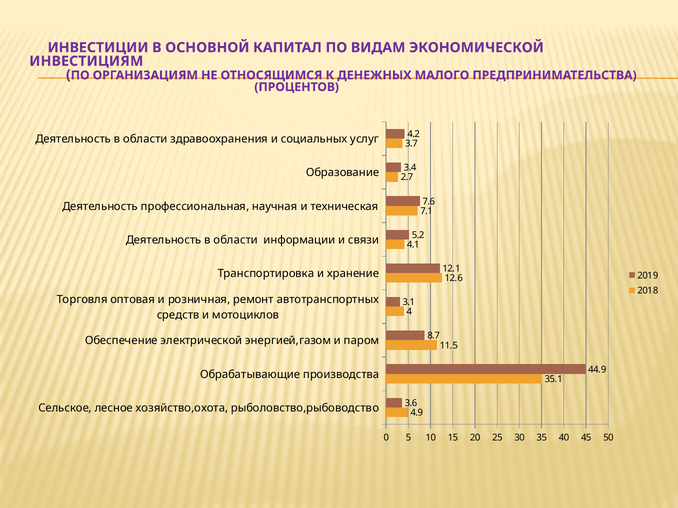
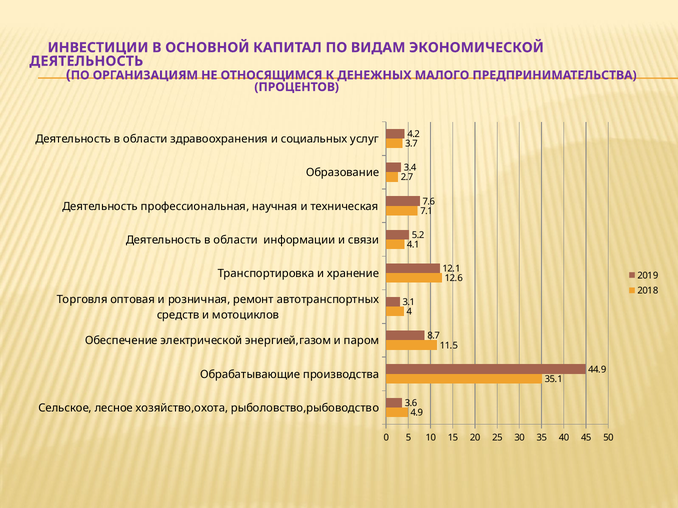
ИНВЕСТИЦИЯМ at (86, 61): ИНВЕСТИЦИЯМ -> ДЕЯТЕЛЬНОСТЬ
